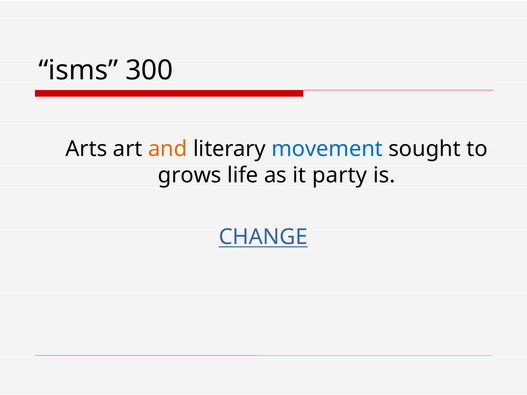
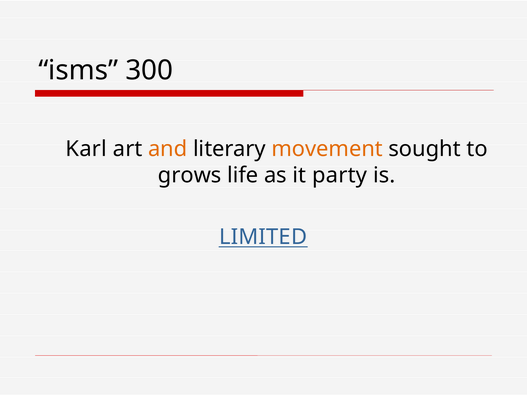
Arts: Arts -> Karl
movement colour: blue -> orange
CHANGE: CHANGE -> LIMITED
